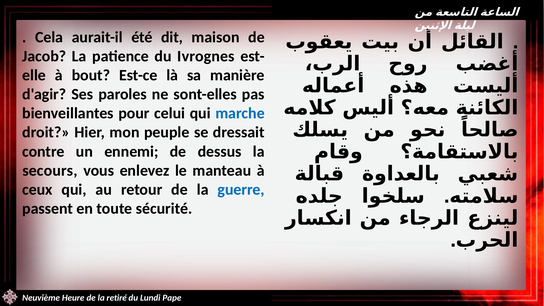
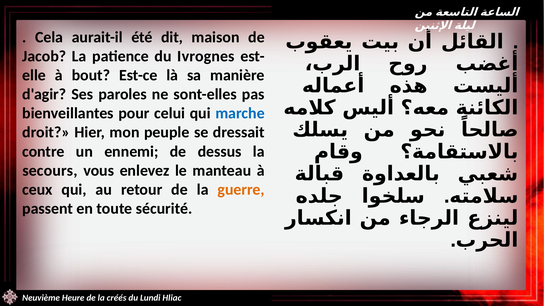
guerre colour: blue -> orange
retiré: retiré -> créés
Pape: Pape -> Hliac
